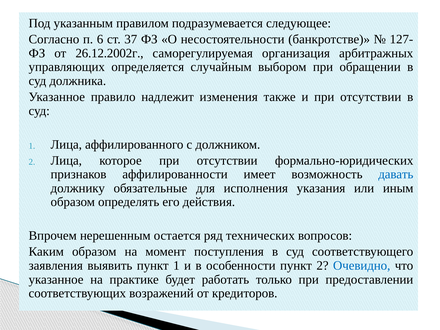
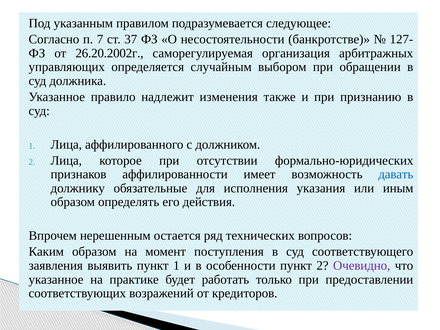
6: 6 -> 7
26.12.2002г: 26.12.2002г -> 26.20.2002г
и при отсутствии: отсутствии -> признанию
Очевидно colour: blue -> purple
